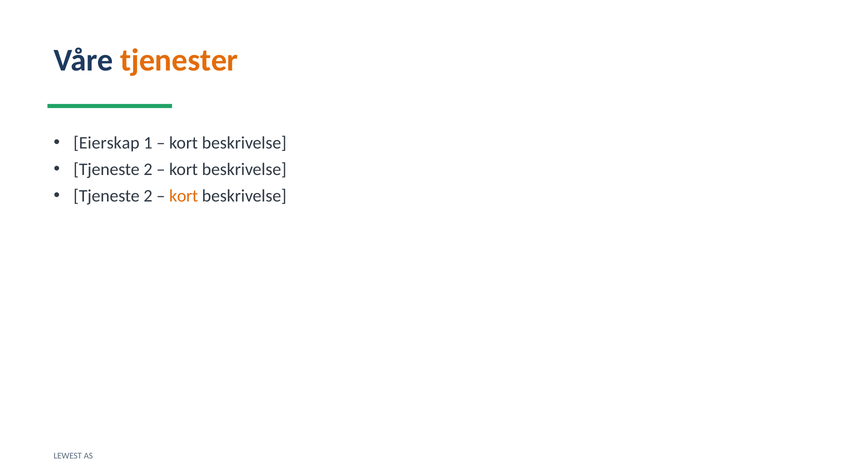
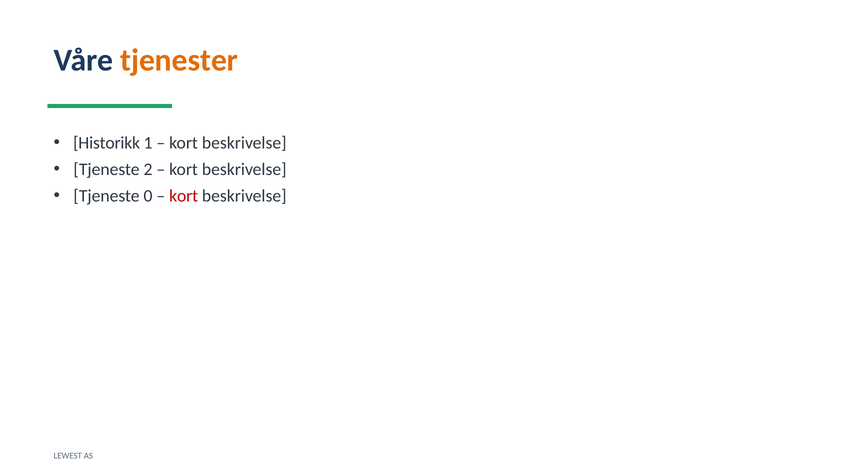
Eierskap: Eierskap -> Historikk
2 at (148, 196): 2 -> 0
kort at (184, 196) colour: orange -> red
